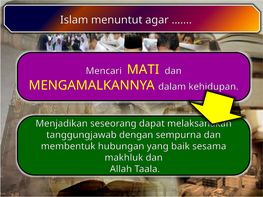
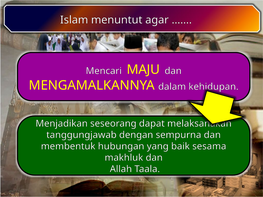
MATI: MATI -> MAJU
